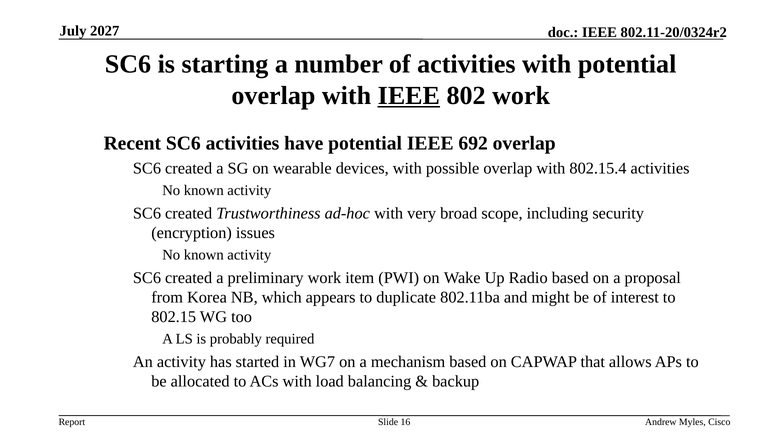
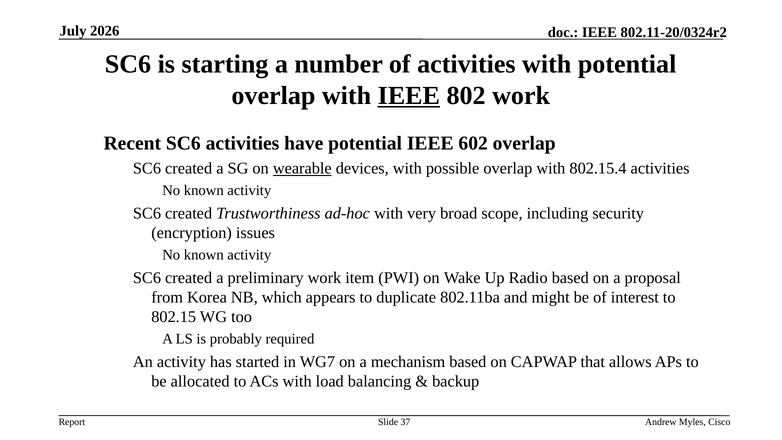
2027: 2027 -> 2026
692: 692 -> 602
wearable underline: none -> present
16: 16 -> 37
